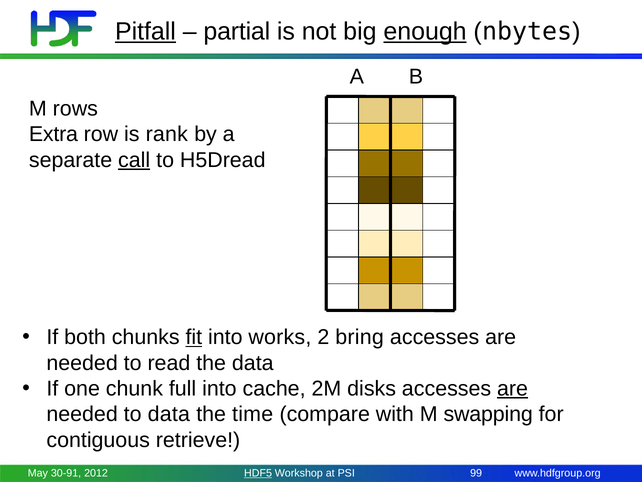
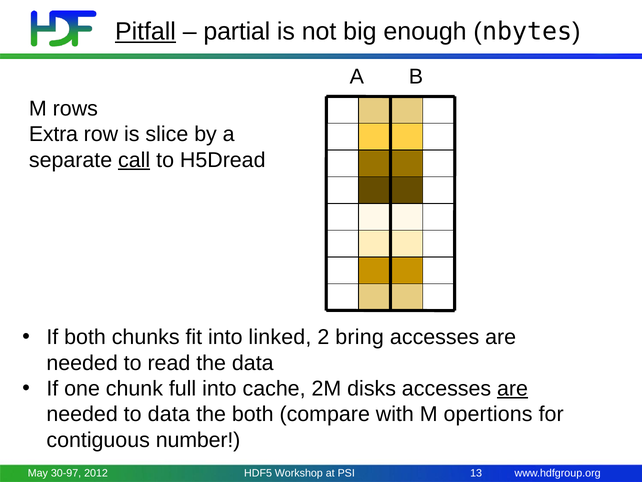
enough underline: present -> none
rank: rank -> slice
fit underline: present -> none
works: works -> linked
the time: time -> both
swapping: swapping -> opertions
retrieve: retrieve -> number
30-91: 30-91 -> 30-97
HDF5 underline: present -> none
99: 99 -> 13
